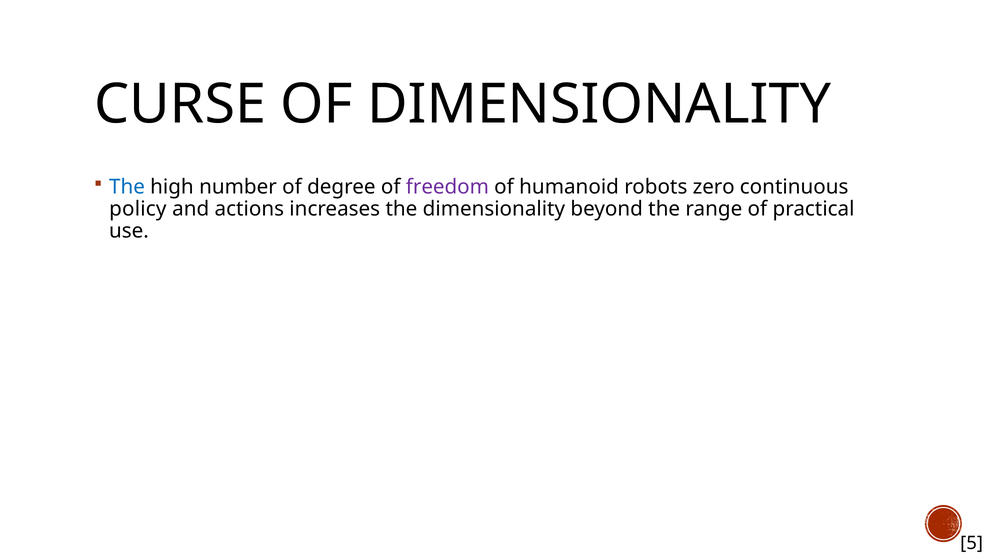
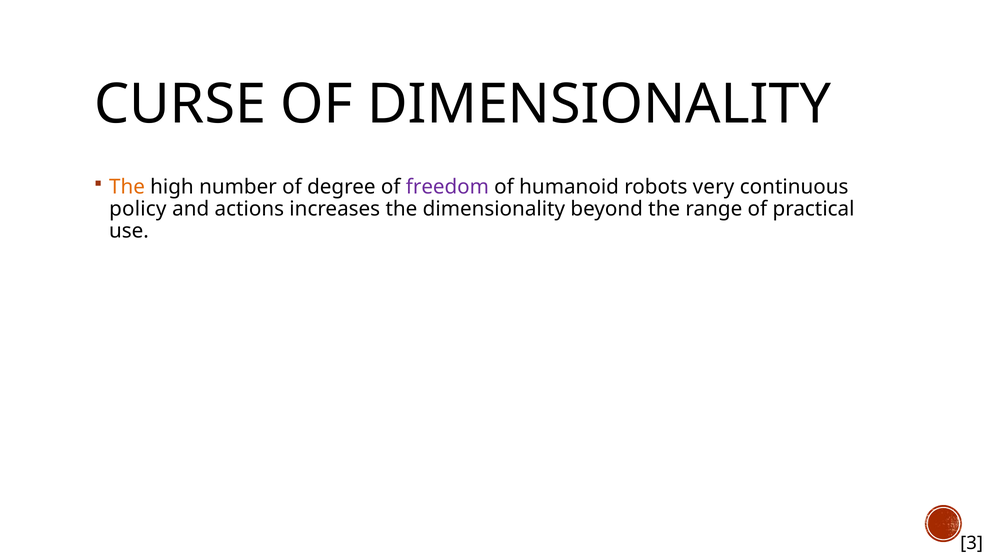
The at (127, 187) colour: blue -> orange
zero: zero -> very
5: 5 -> 3
